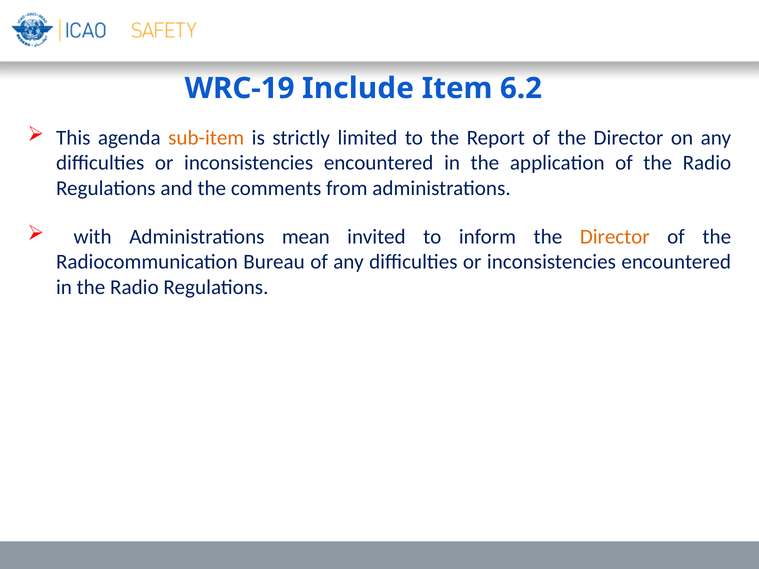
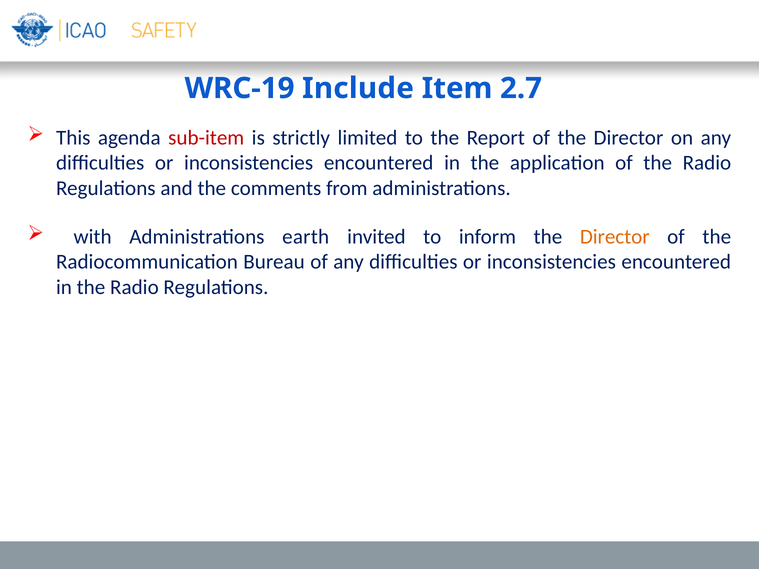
6.2: 6.2 -> 2.7
sub-item colour: orange -> red
mean: mean -> earth
